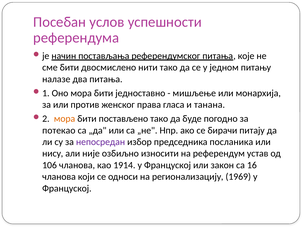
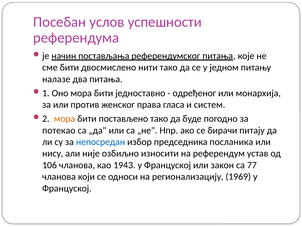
мишљење: мишљење -> одређеног
танана: танана -> систем
непосредан colour: purple -> blue
1914: 1914 -> 1943
16: 16 -> 77
